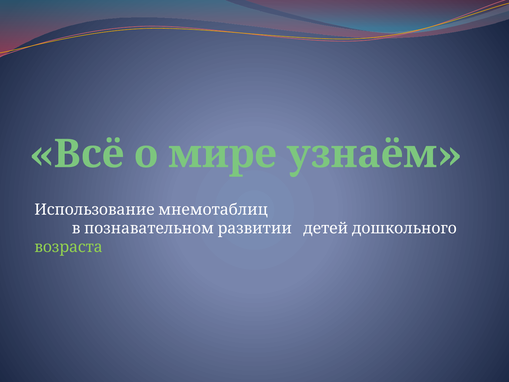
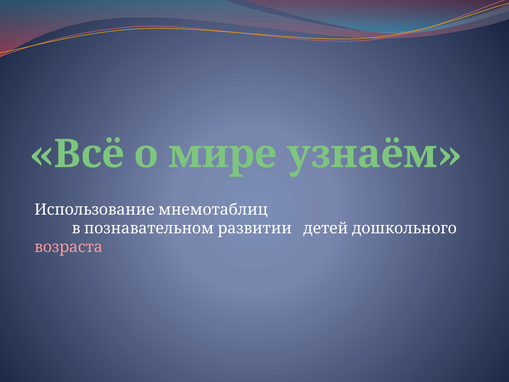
возраста colour: light green -> pink
